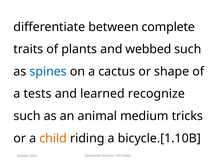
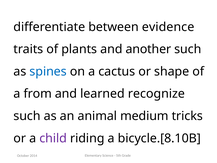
complete: complete -> evidence
webbed: webbed -> another
tests: tests -> from
child colour: orange -> purple
bicycle.[1.10B: bicycle.[1.10B -> bicycle.[8.10B
